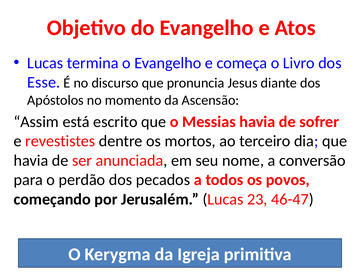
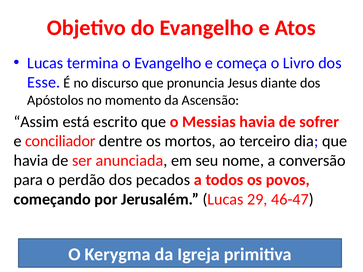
revestistes: revestistes -> conciliador
23: 23 -> 29
